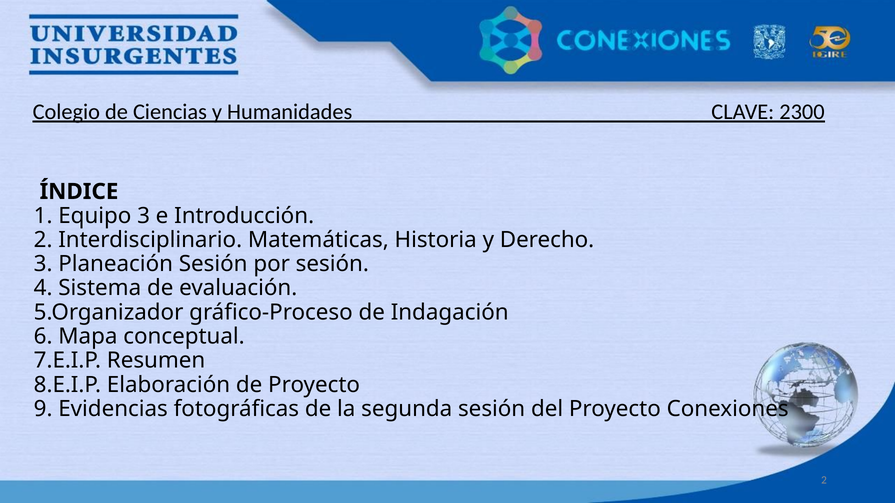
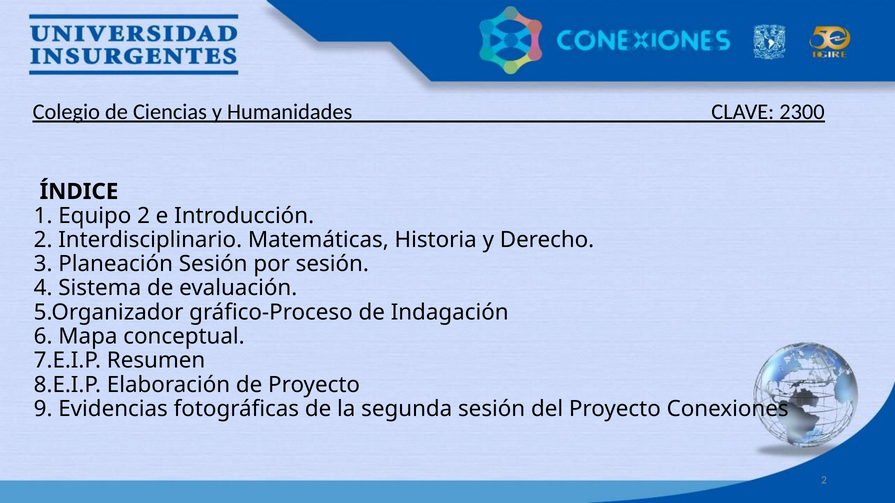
Equipo 3: 3 -> 2
